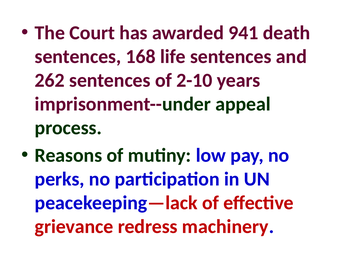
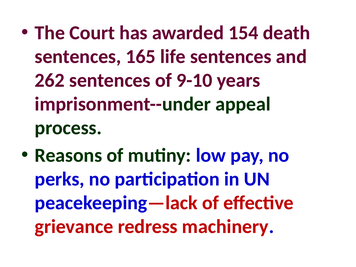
941: 941 -> 154
168: 168 -> 165
2-10: 2-10 -> 9-10
